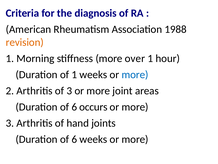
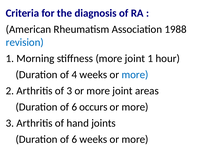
revision colour: orange -> blue
stiffness more over: over -> joint
of 1: 1 -> 4
